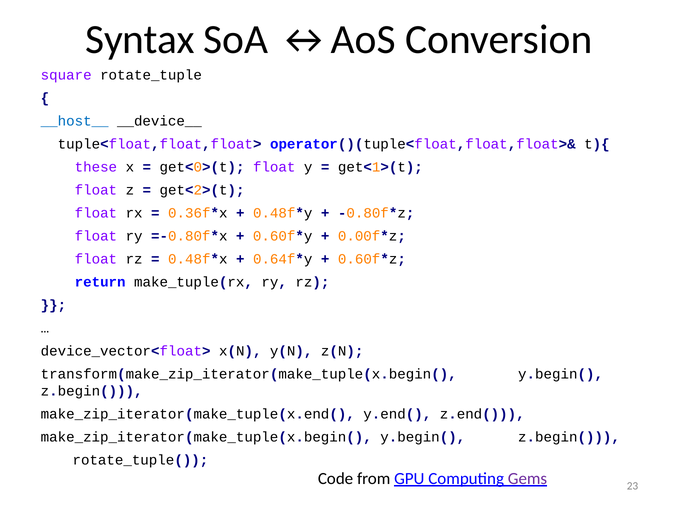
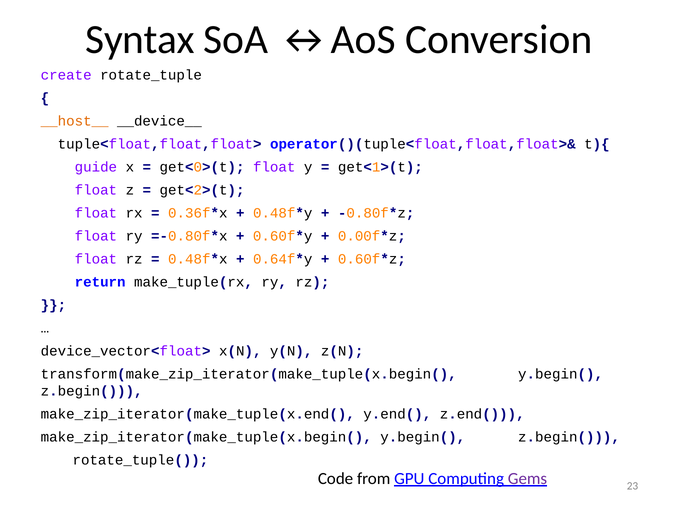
square: square -> create
__host__ colour: blue -> orange
these: these -> guide
